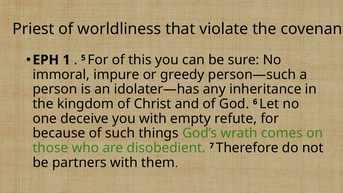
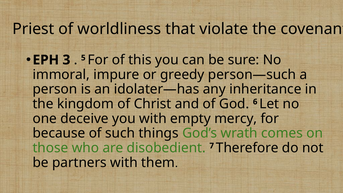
1: 1 -> 3
refute: refute -> mercy
